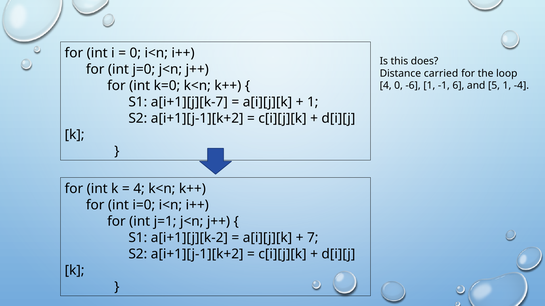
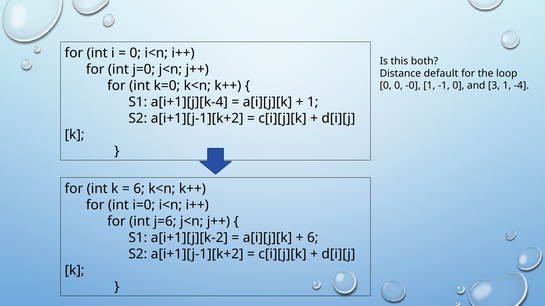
does: does -> both
carried: carried -> default
4 at (386, 86): 4 -> 0
-6: -6 -> -0
-1 6: 6 -> 0
5: 5 -> 3
a[i+1][j][k-7: a[i+1][j][k-7 -> a[i+1][j][k-4
4 at (139, 189): 4 -> 6
j=1: j=1 -> j=6
7 at (313, 238): 7 -> 6
